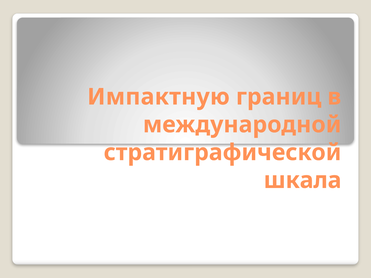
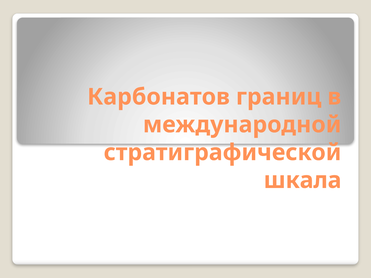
Импактную: Импактную -> Карбонатов
